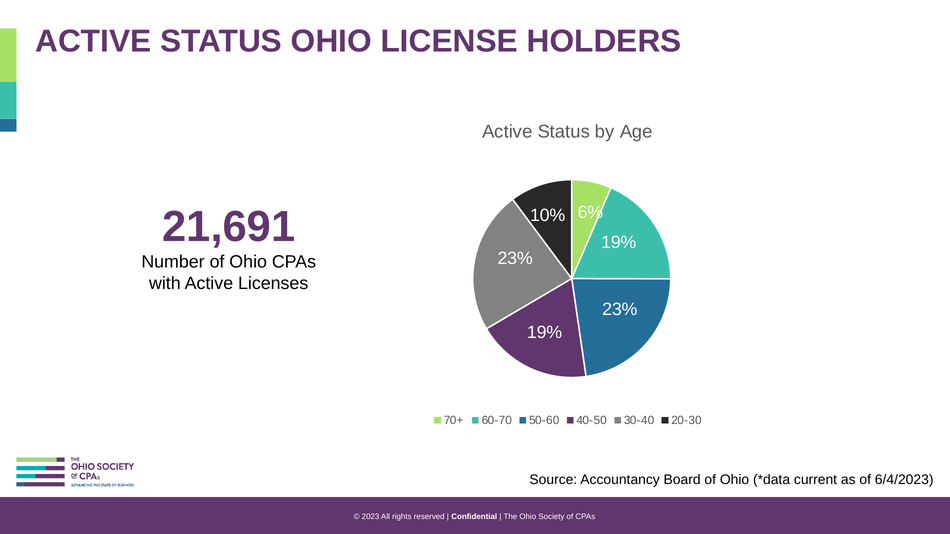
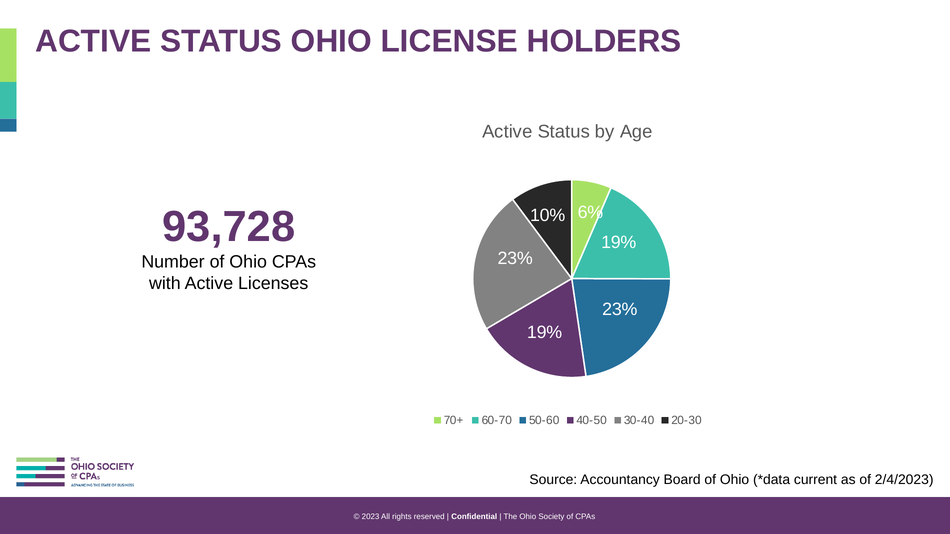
21,691: 21,691 -> 93,728
6/4/2023: 6/4/2023 -> 2/4/2023
